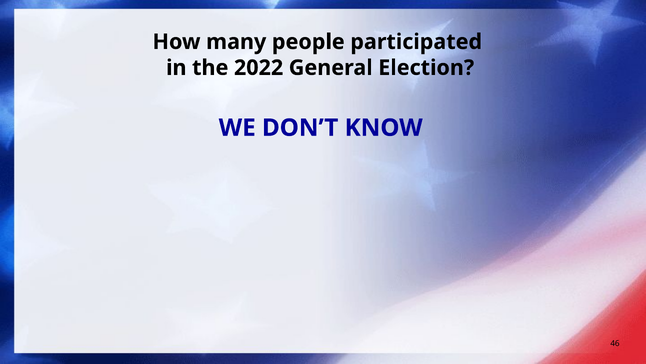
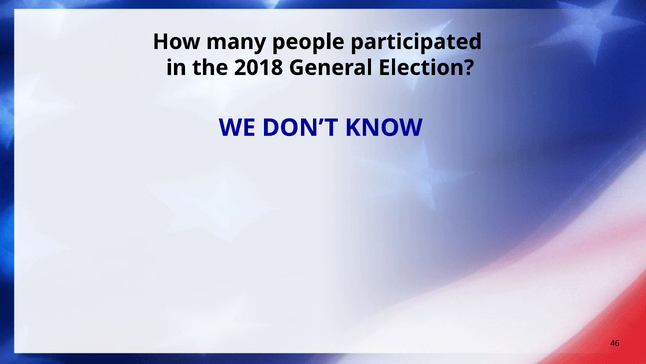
2022: 2022 -> 2018
